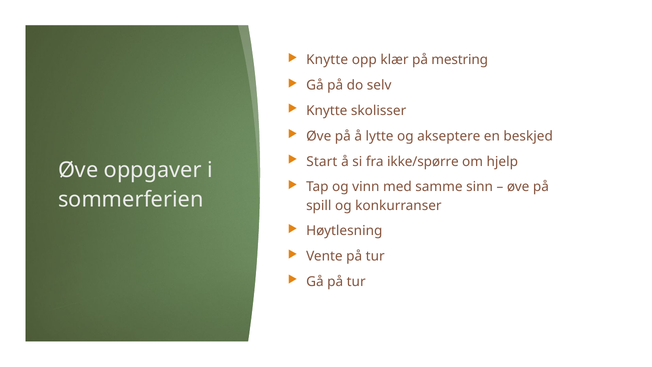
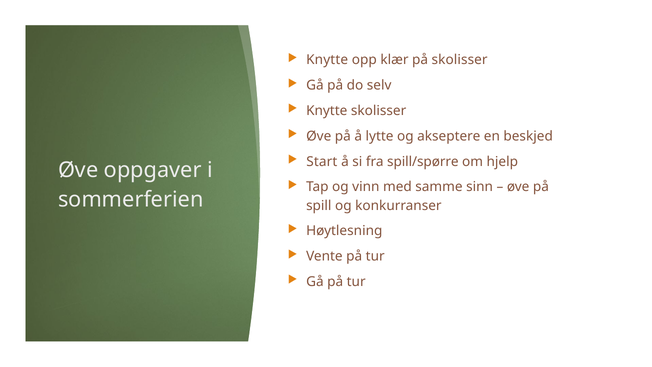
på mestring: mestring -> skolisser
ikke/spørre: ikke/spørre -> spill/spørre
